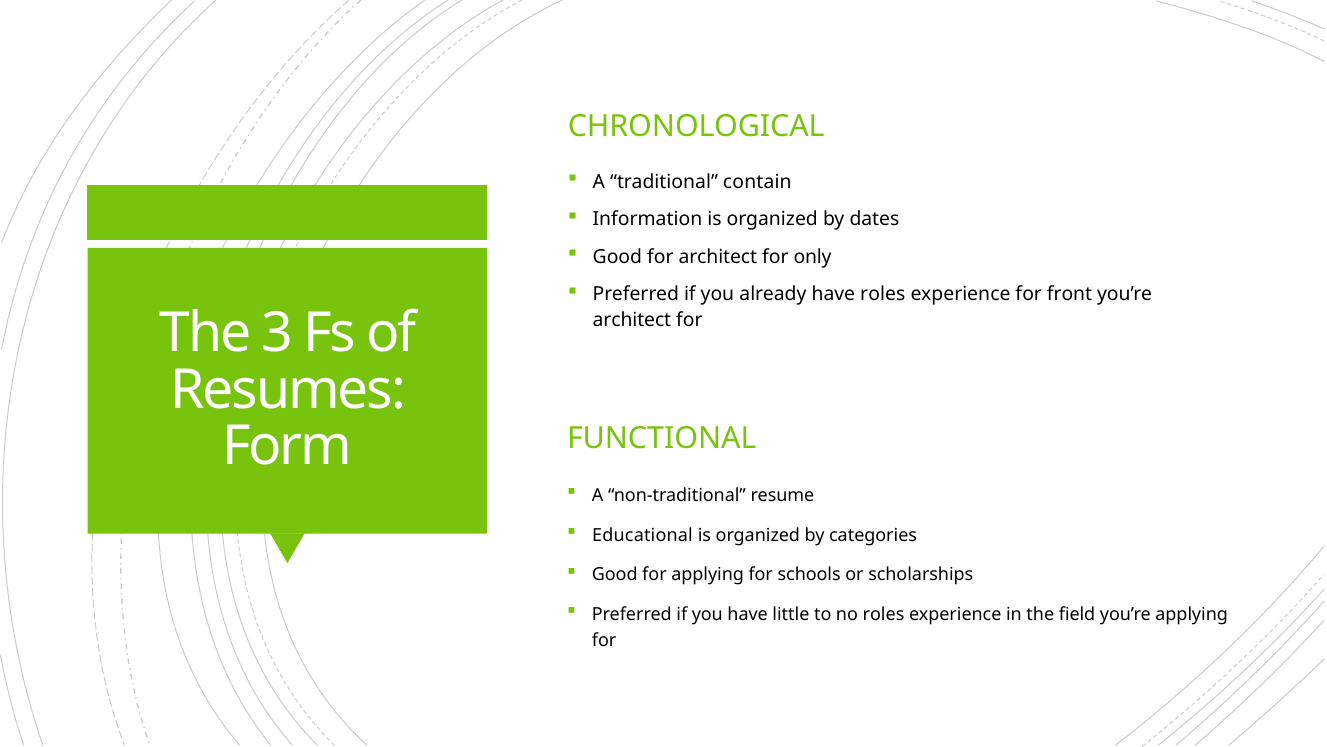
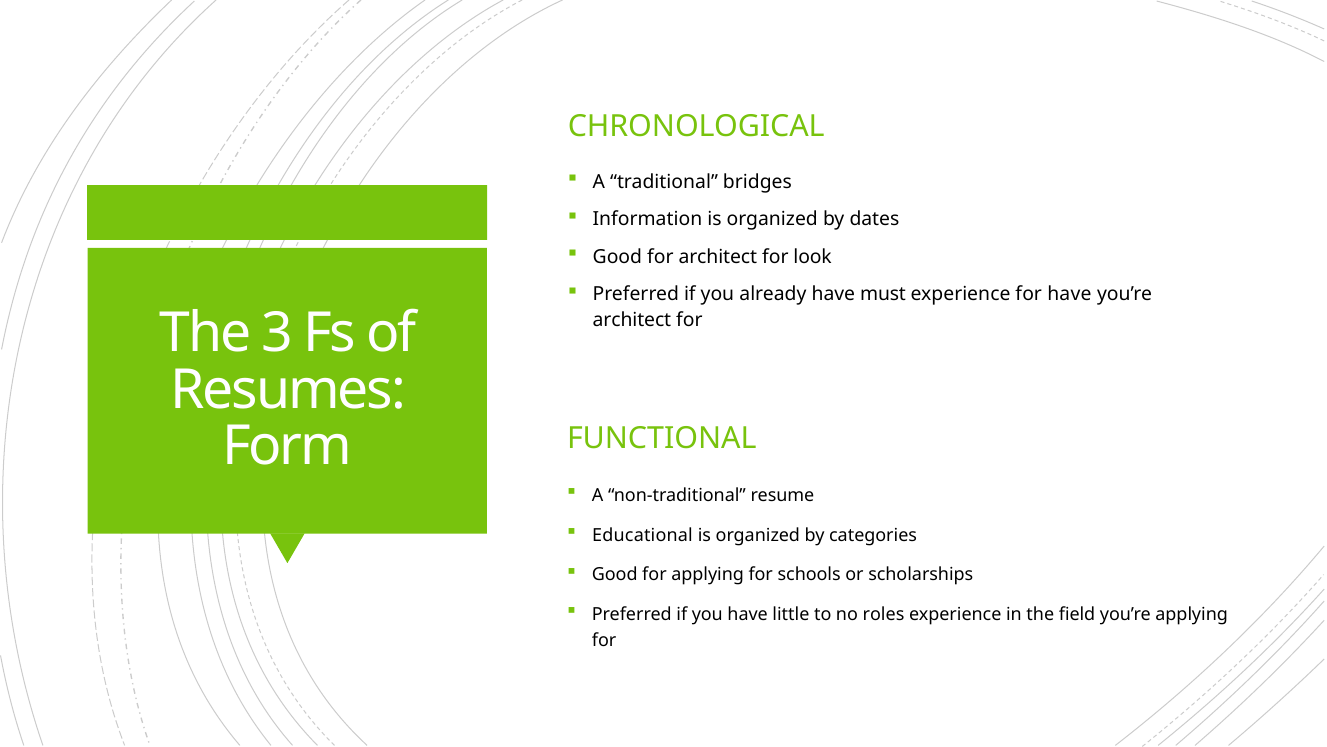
contain: contain -> bridges
only: only -> look
have roles: roles -> must
for front: front -> have
